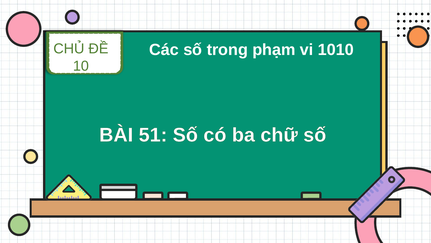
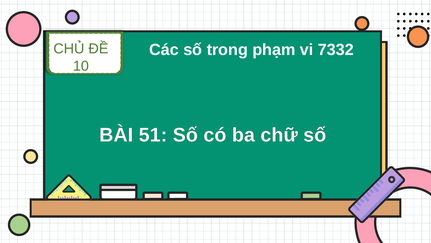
1010: 1010 -> 7332
